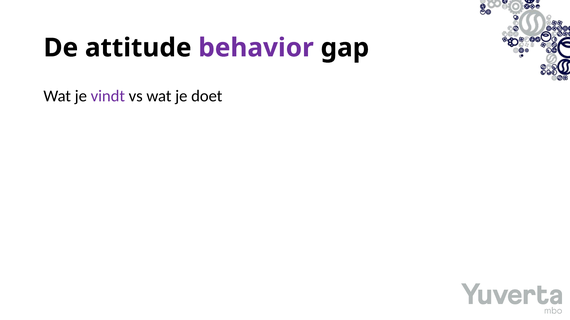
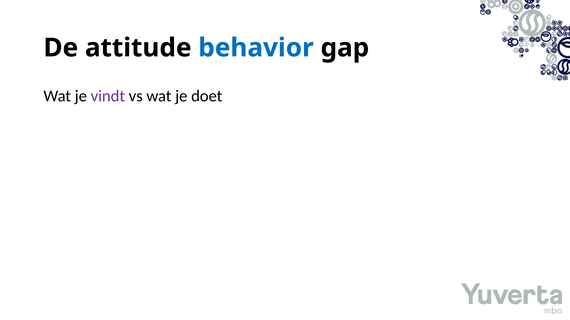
behavior colour: purple -> blue
